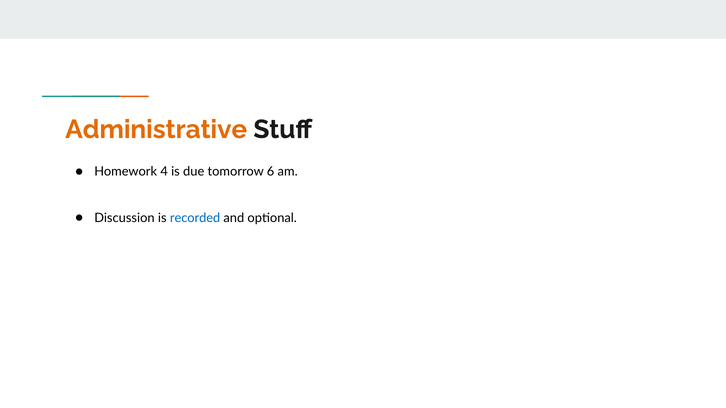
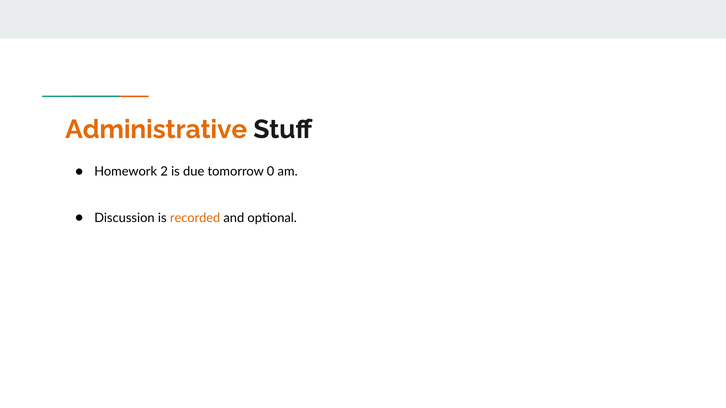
4: 4 -> 2
6: 6 -> 0
recorded colour: blue -> orange
